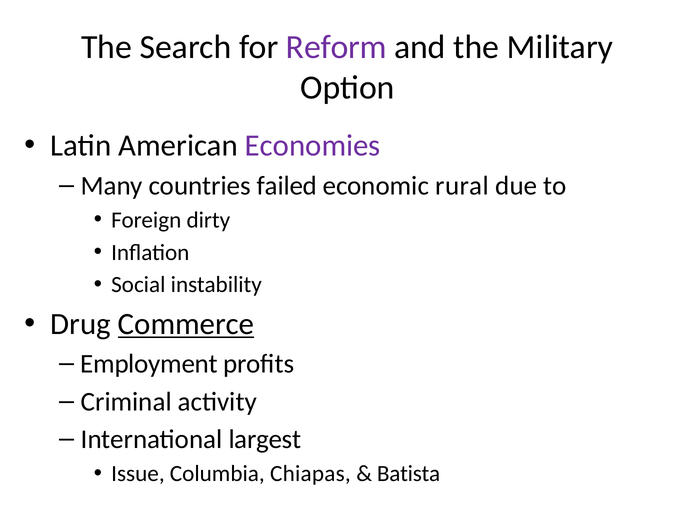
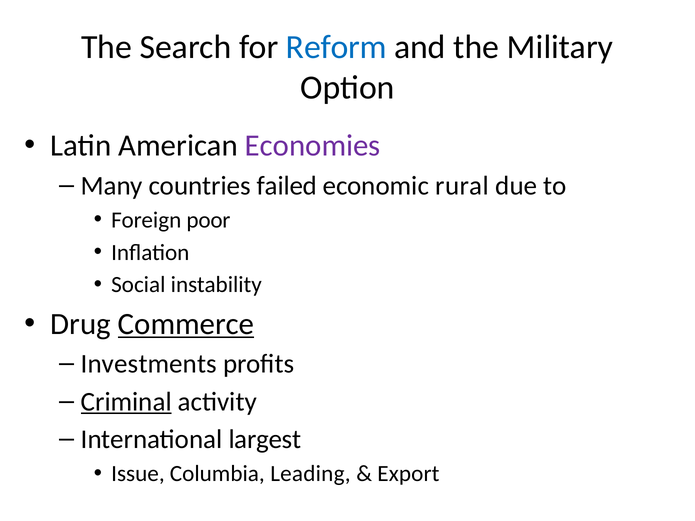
Reform colour: purple -> blue
dirty: dirty -> poor
Employment: Employment -> Investments
Criminal underline: none -> present
Chiapas: Chiapas -> Leading
Batista: Batista -> Export
